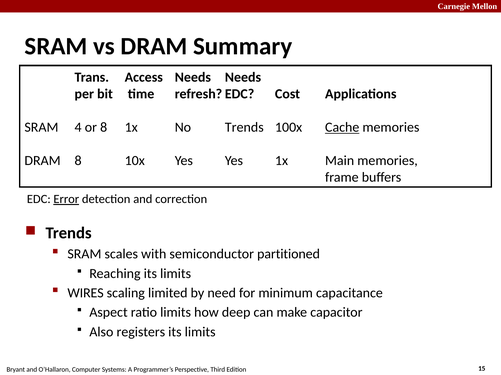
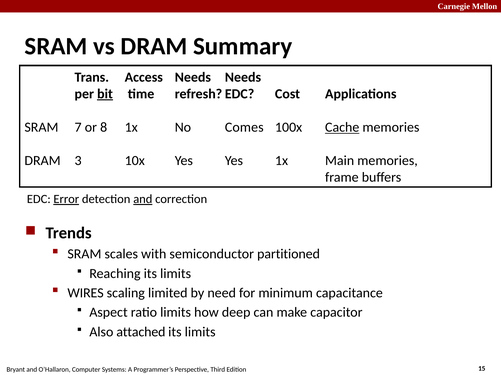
bit underline: none -> present
4: 4 -> 7
No Trends: Trends -> Comes
DRAM 8: 8 -> 3
and at (143, 200) underline: none -> present
registers: registers -> attached
